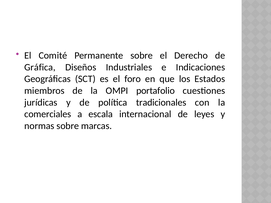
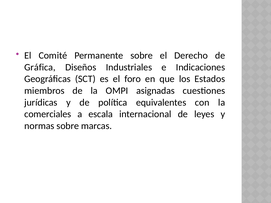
portafolio: portafolio -> asignadas
tradicionales: tradicionales -> equivalentes
